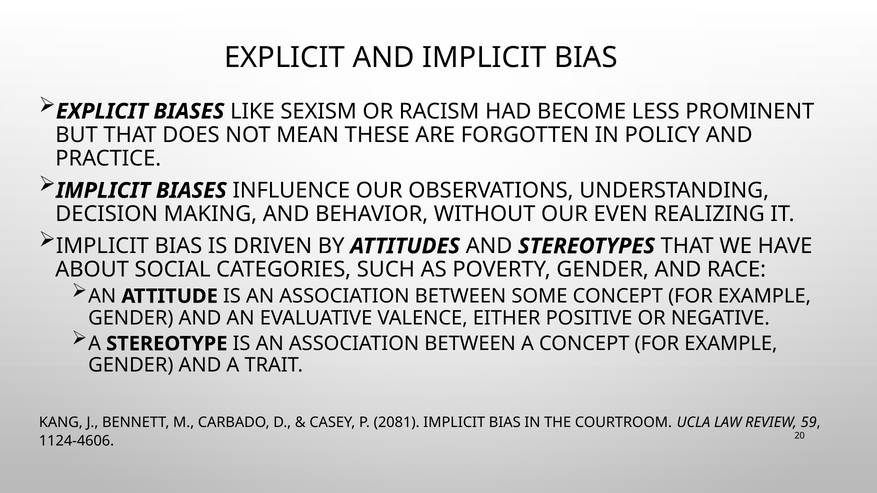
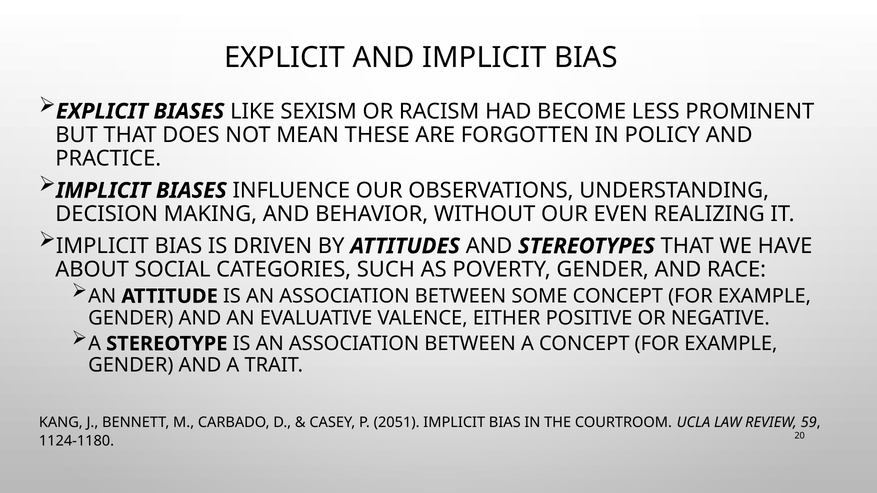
2081: 2081 -> 2051
1124-4606: 1124-4606 -> 1124-1180
